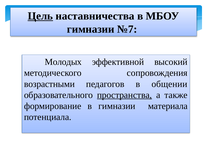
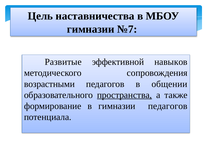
Цель underline: present -> none
Молодых: Молодых -> Развитые
высокий: высокий -> навыков
гимназии материала: материала -> педагогов
